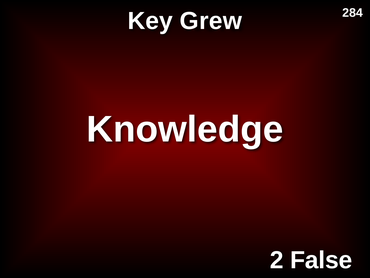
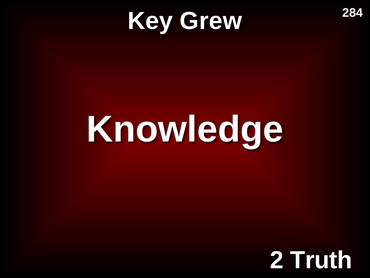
False: False -> Truth
